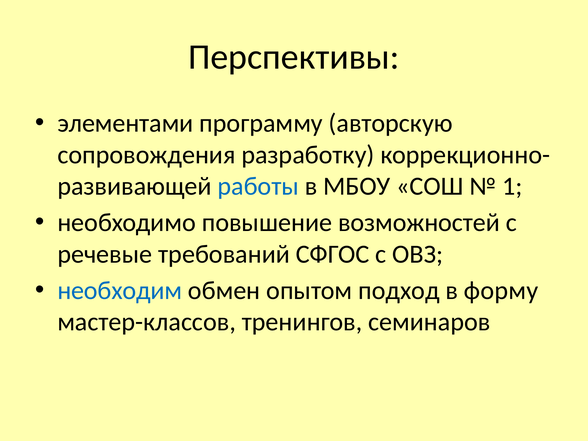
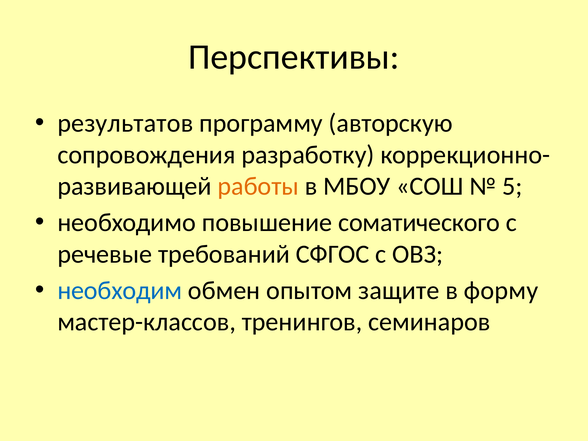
элементами: элементами -> результатов
работы colour: blue -> orange
1: 1 -> 5
возможностей: возможностей -> соматического
подход: подход -> защите
